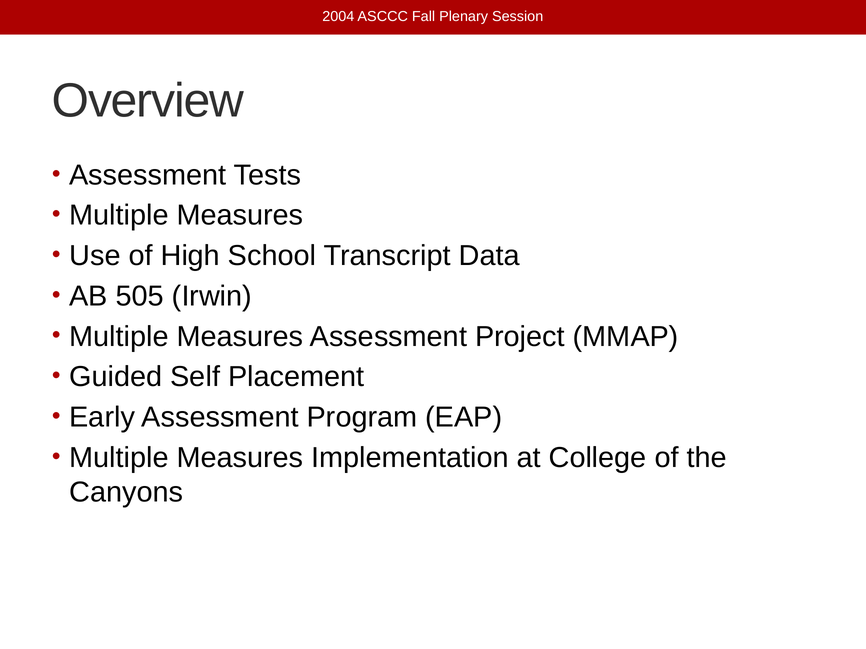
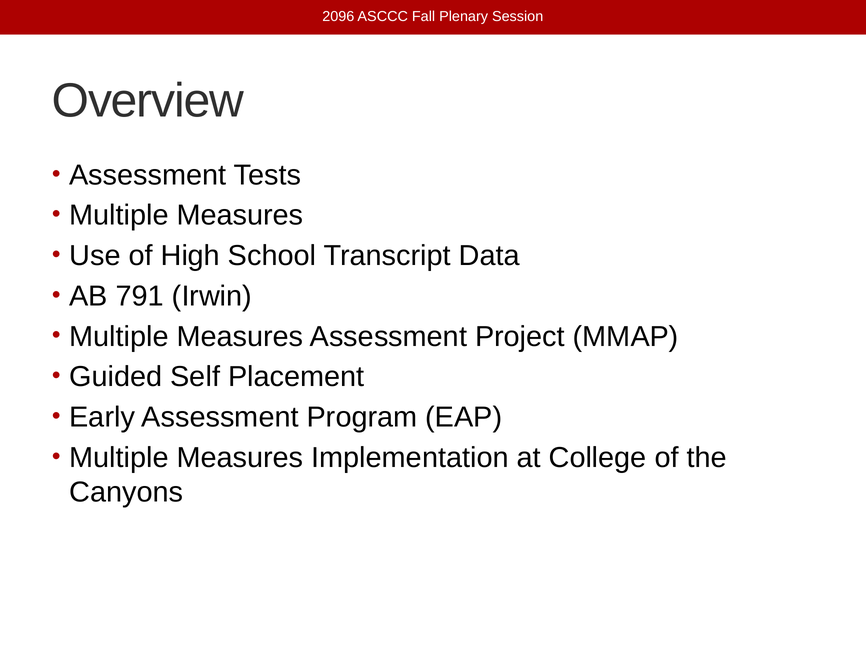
2004: 2004 -> 2096
505: 505 -> 791
